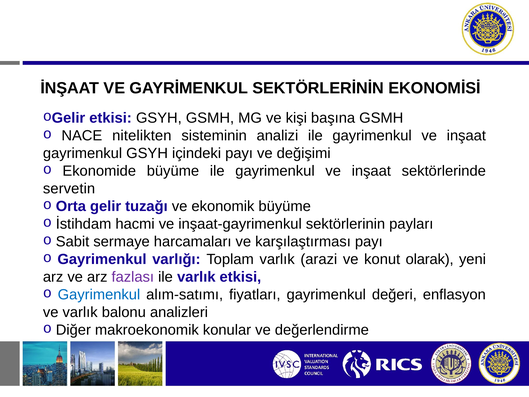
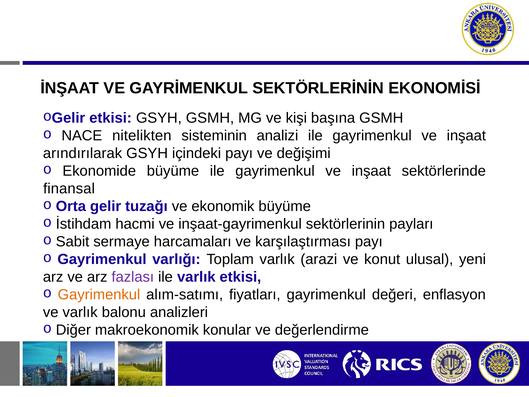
gayrimenkul at (83, 153): gayrimenkul -> arındırılarak
servetin: servetin -> finansal
olarak: olarak -> ulusal
Gayrimenkul at (99, 294) colour: blue -> orange
